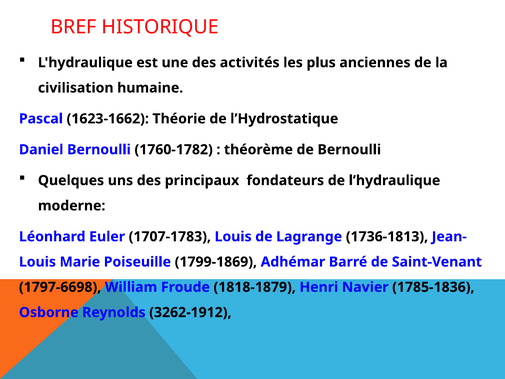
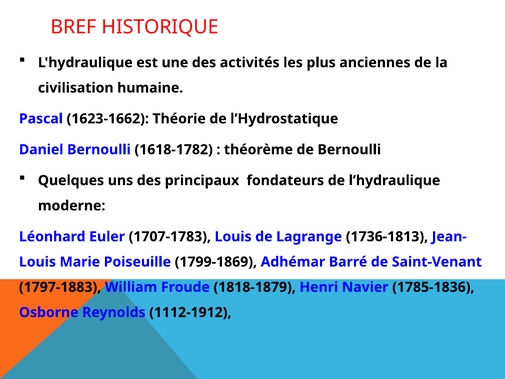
1760-1782: 1760-1782 -> 1618-1782
1797-6698: 1797-6698 -> 1797-1883
3262-1912: 3262-1912 -> 1112-1912
